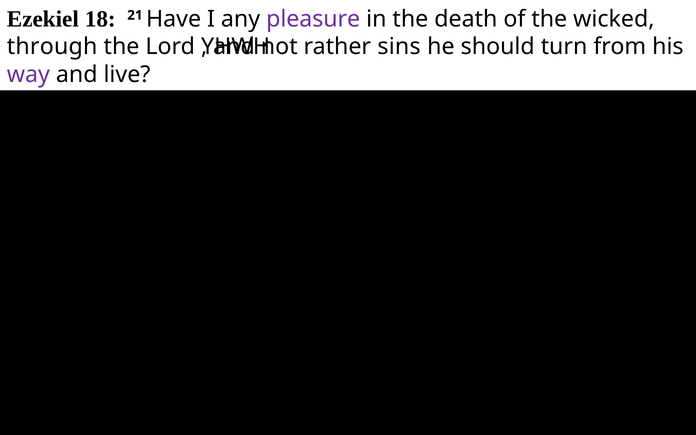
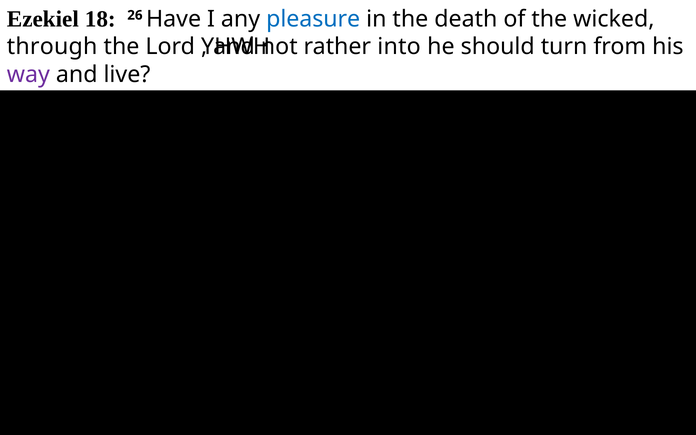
21: 21 -> 26
pleasure colour: purple -> blue
sins: sins -> into
